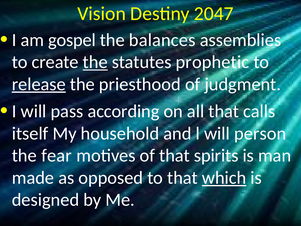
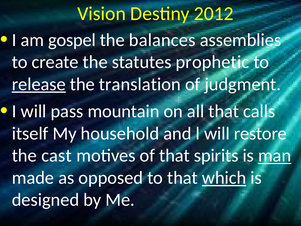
2047: 2047 -> 2012
the at (95, 62) underline: present -> none
priesthood: priesthood -> translation
according: according -> mountain
person: person -> restore
fear: fear -> cast
man underline: none -> present
